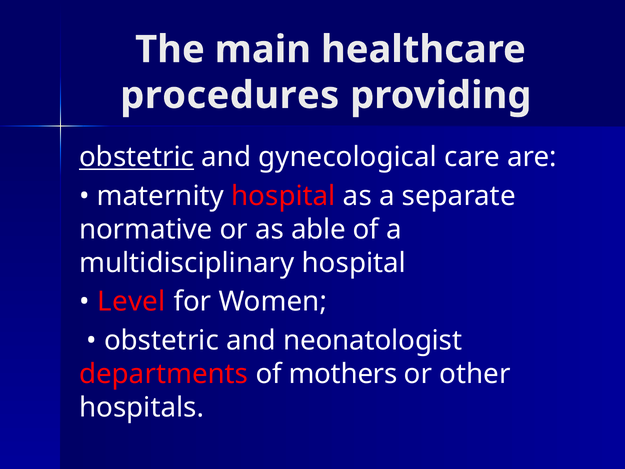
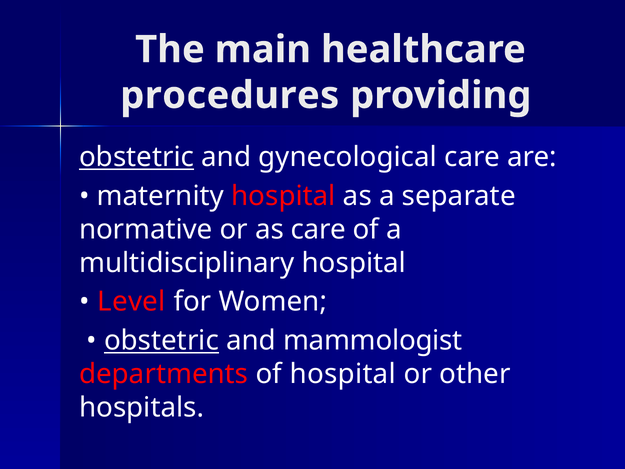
as able: able -> care
obstetric at (162, 341) underline: none -> present
neonatologist: neonatologist -> mammologist
of mothers: mothers -> hospital
